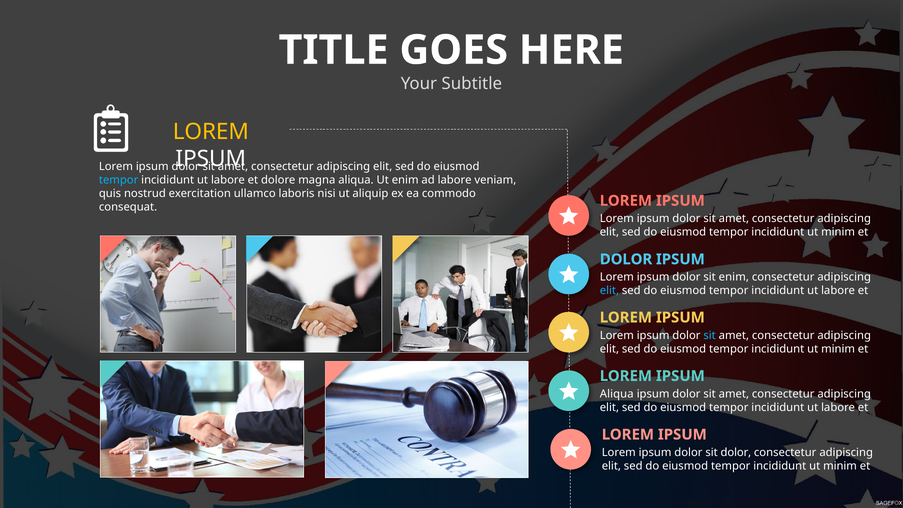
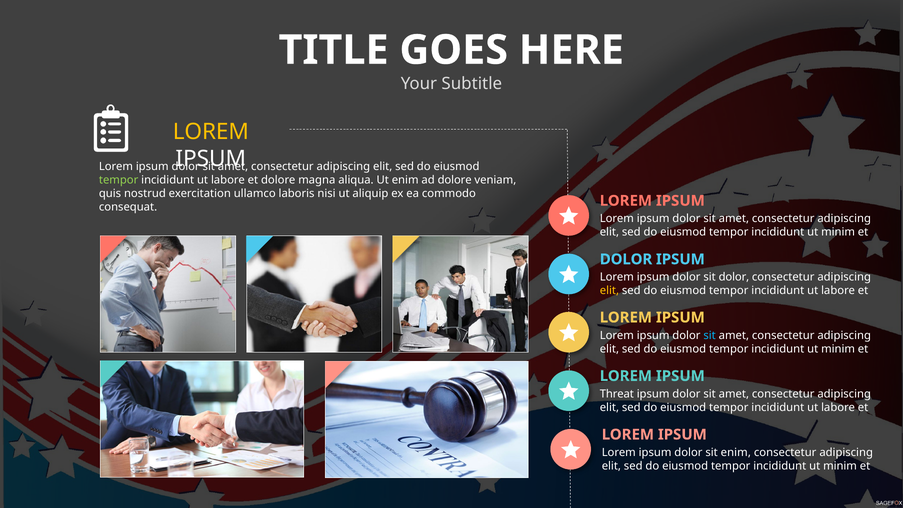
tempor at (119, 180) colour: light blue -> light green
ad labore: labore -> dolore
sit enim: enim -> dolor
elit at (609, 291) colour: light blue -> yellow
Aliqua at (617, 394): Aliqua -> Threat
sit dolor: dolor -> enim
